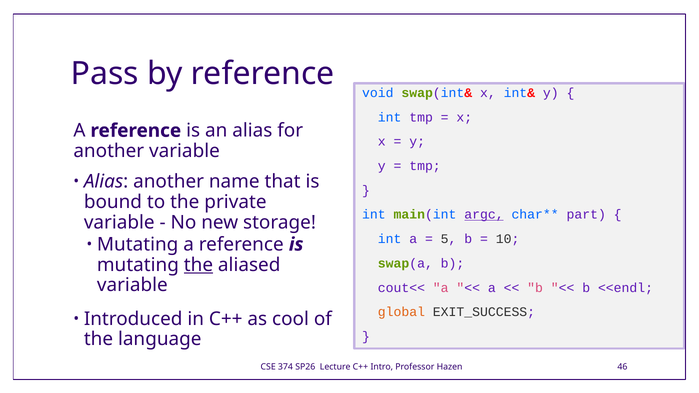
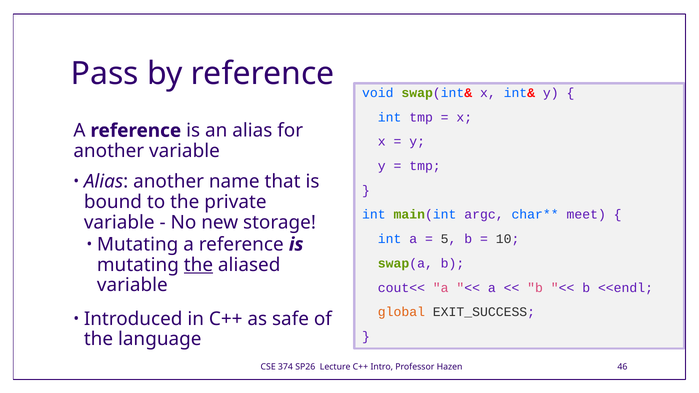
argc underline: present -> none
part: part -> meet
cool: cool -> safe
